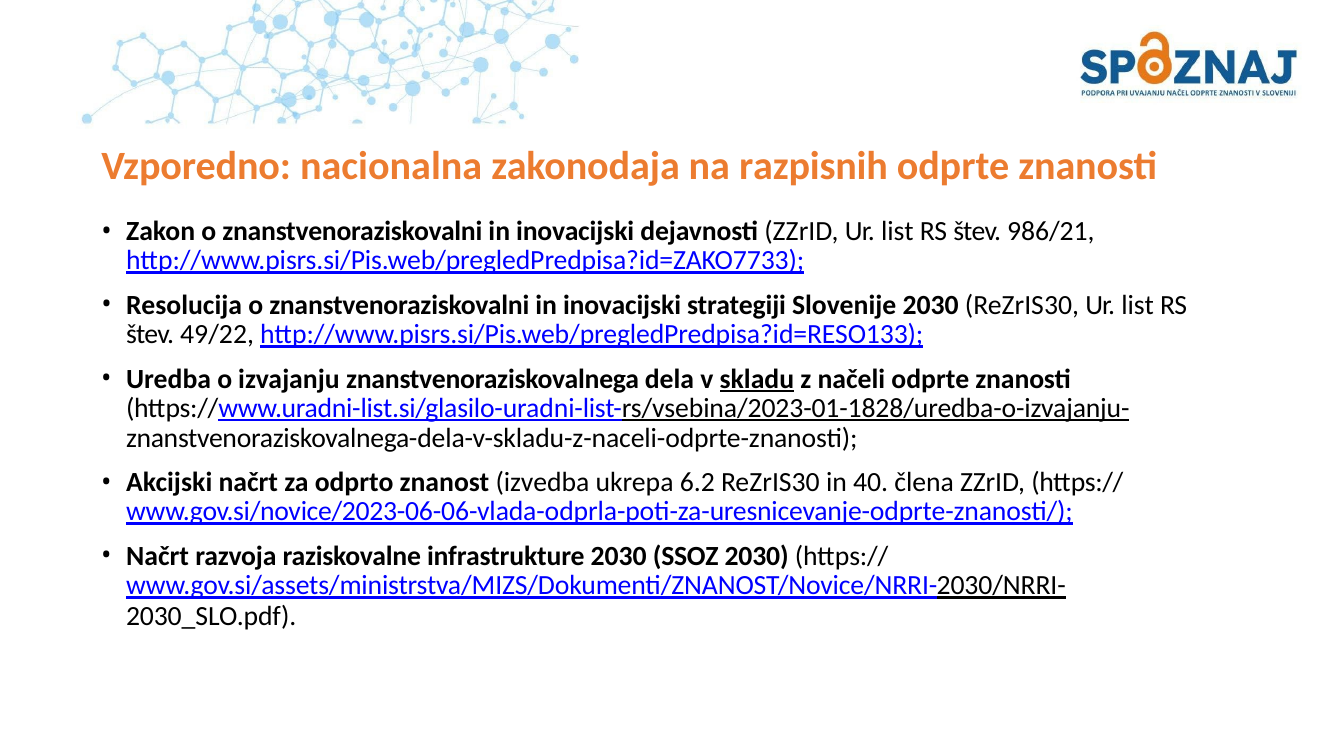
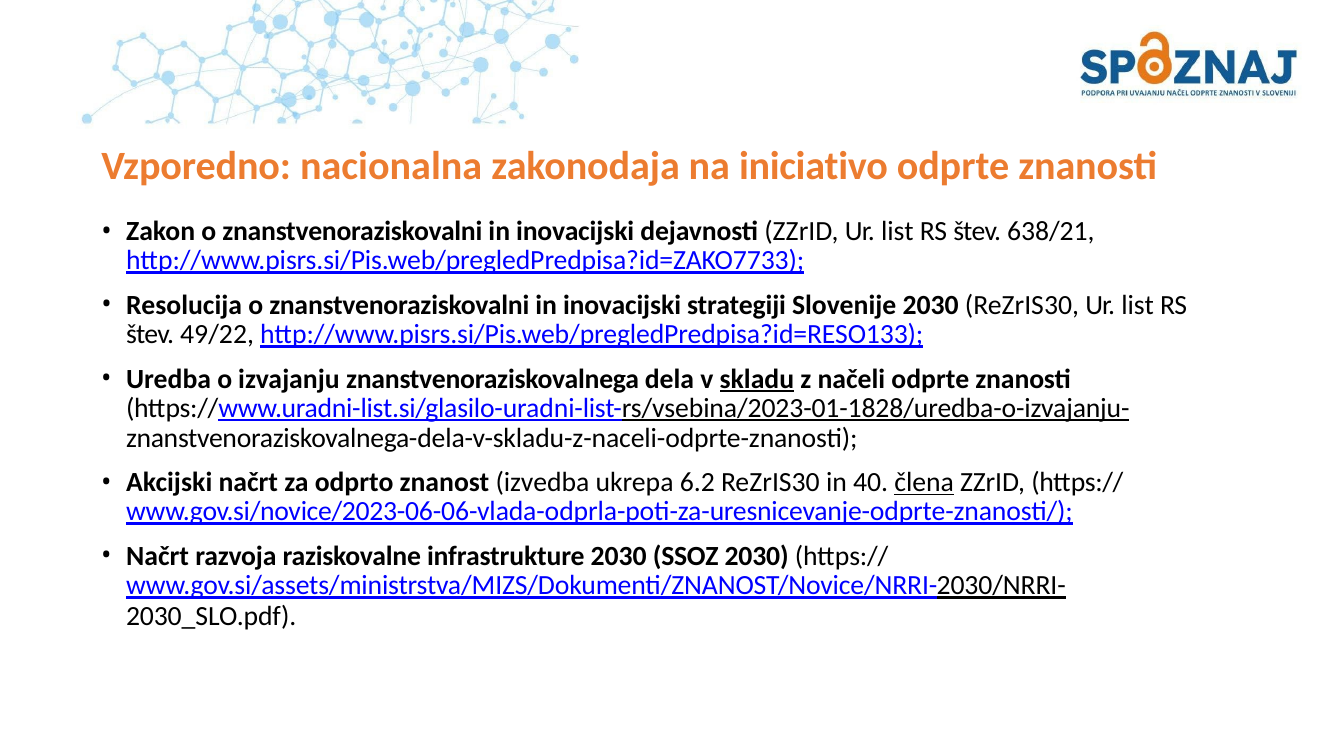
razpisnih: razpisnih -> iniciativo
986/21: 986/21 -> 638/21
člena underline: none -> present
